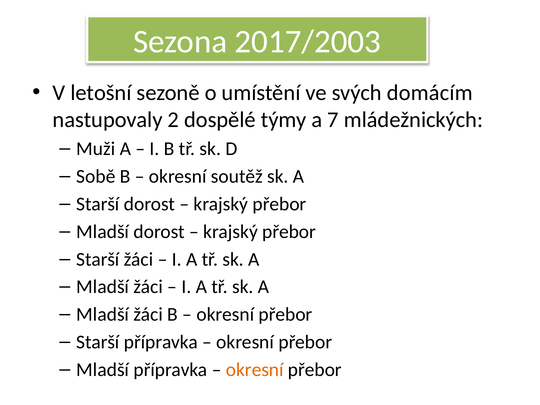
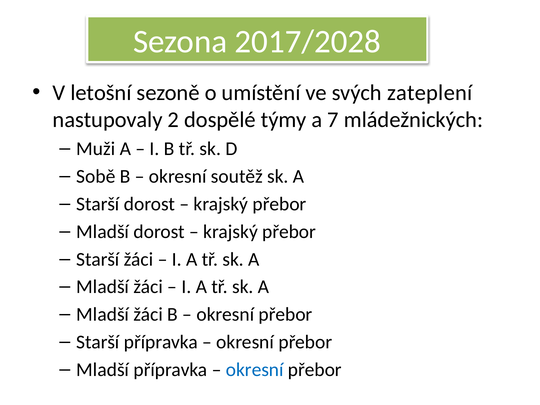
2017/2003: 2017/2003 -> 2017/2028
domácím: domácím -> zateplení
okresní at (255, 370) colour: orange -> blue
